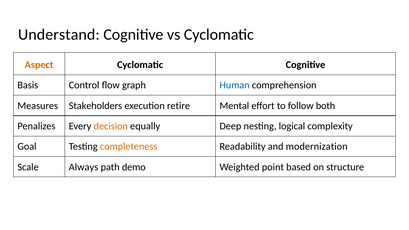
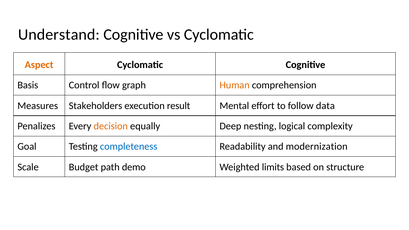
Human colour: blue -> orange
retire: retire -> result
both: both -> data
completeness colour: orange -> blue
Always: Always -> Budget
point: point -> limits
